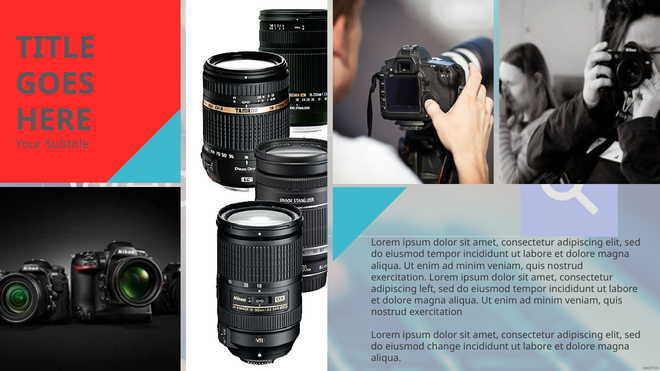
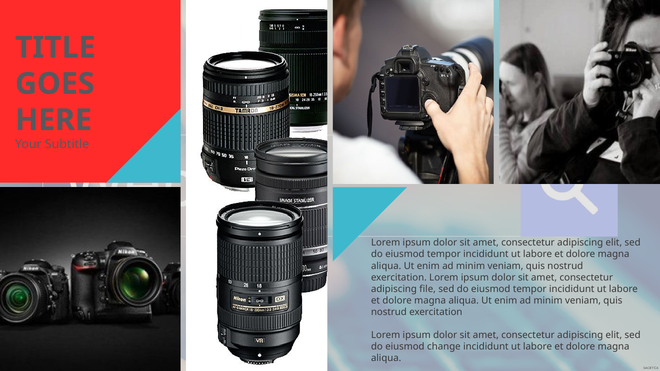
left: left -> file
